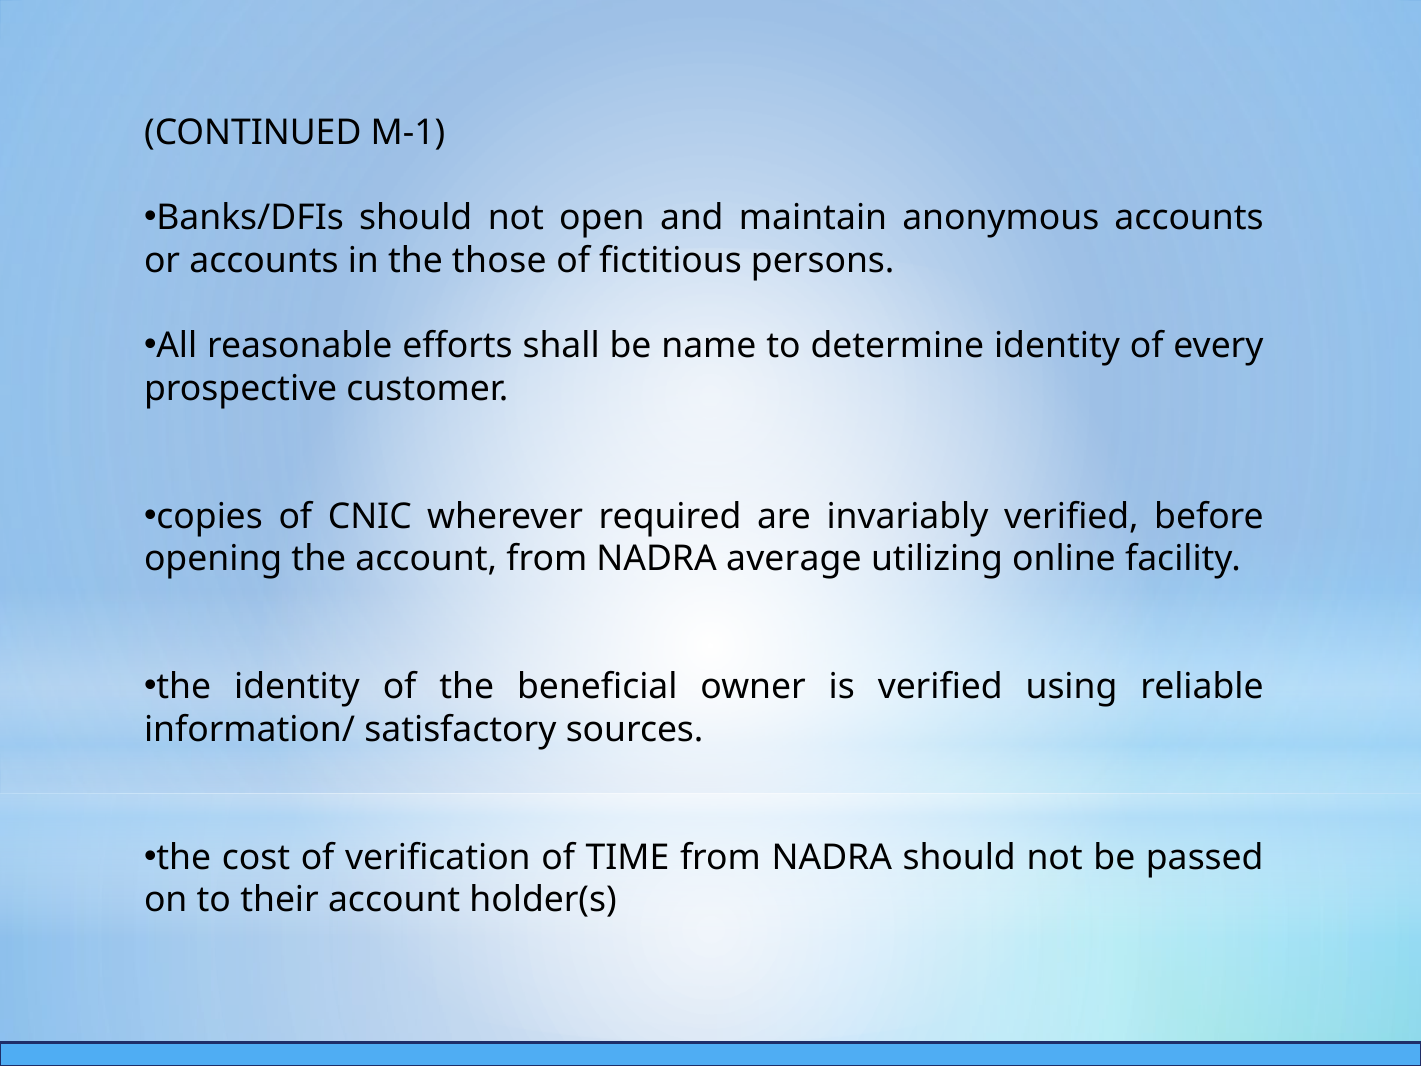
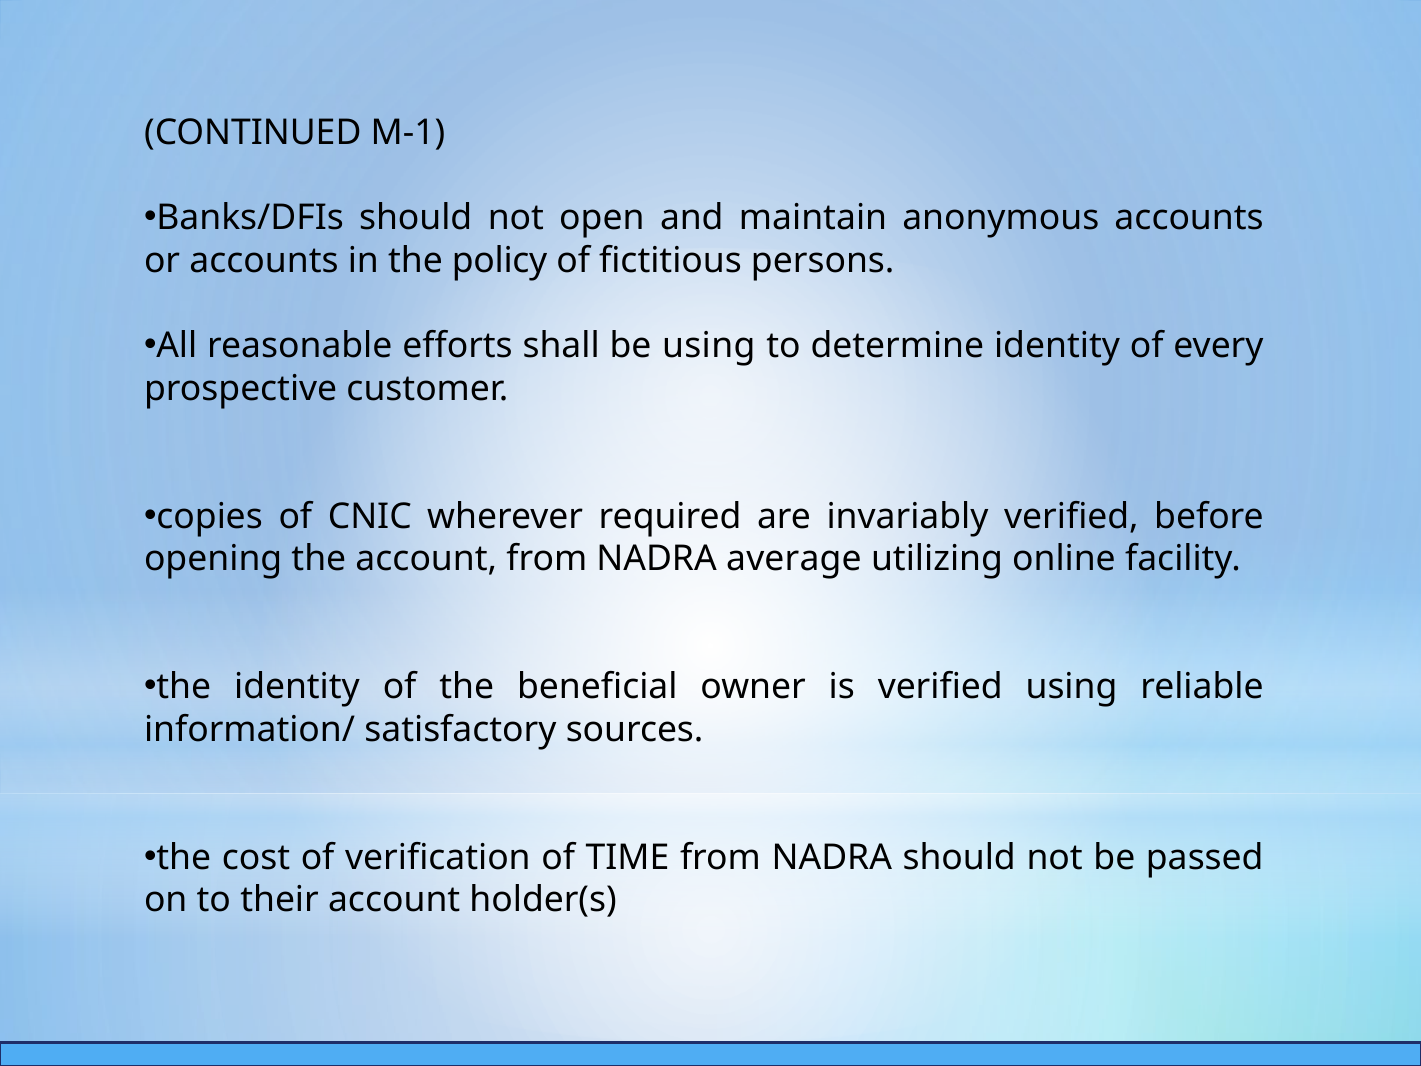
those: those -> policy
be name: name -> using
